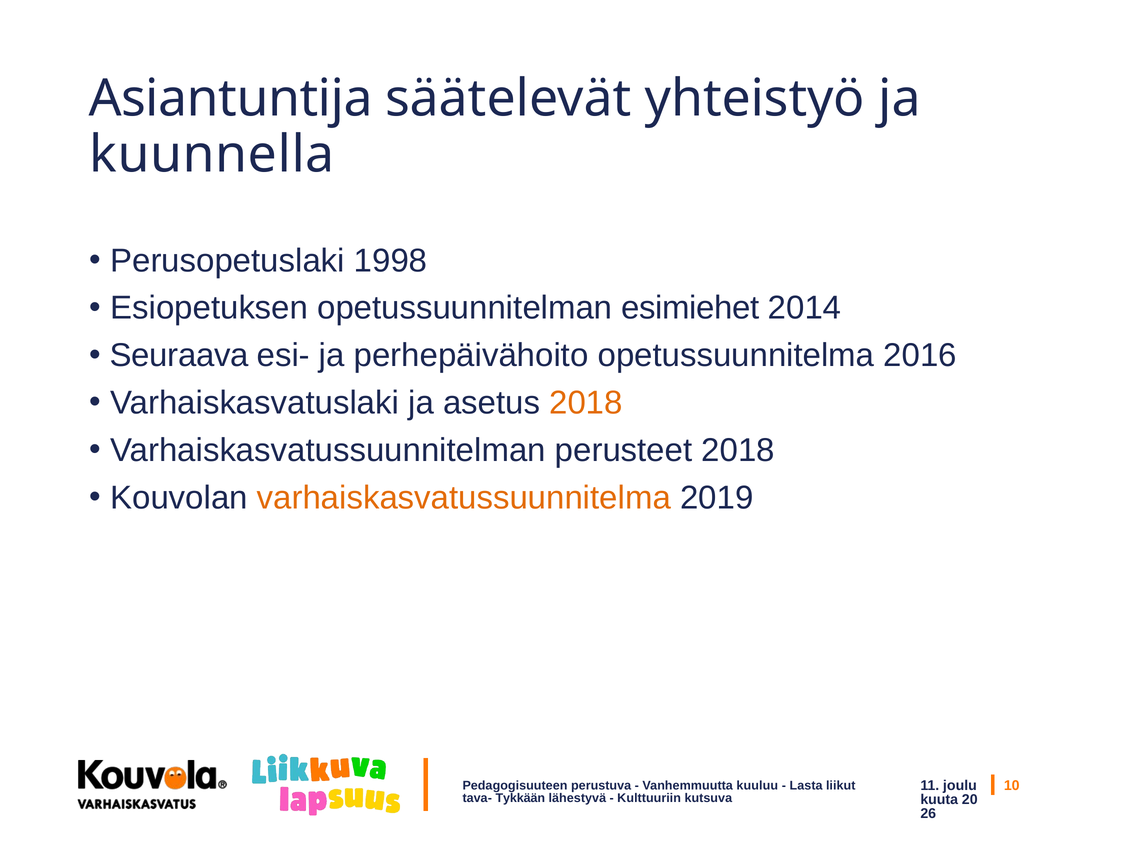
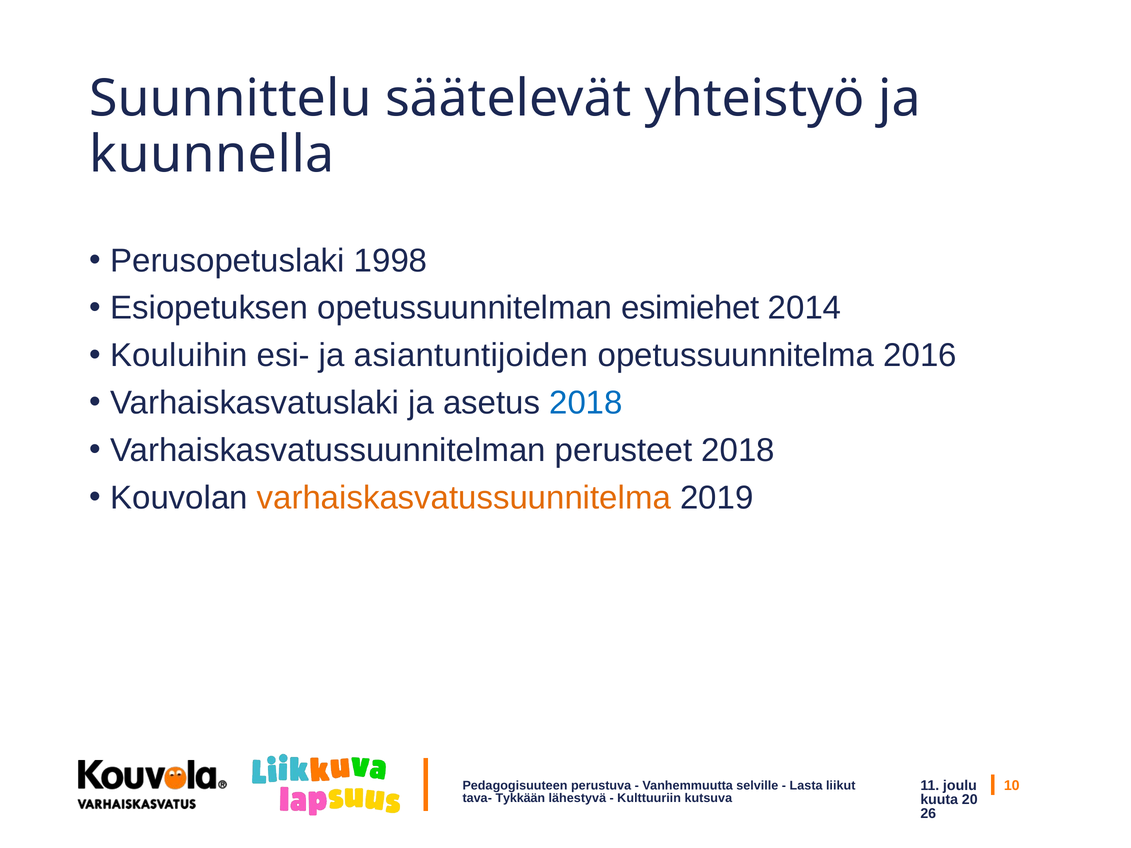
Asiantuntija: Asiantuntija -> Suunnittelu
Seuraava: Seuraava -> Kouluihin
perhepäivähoito: perhepäivähoito -> asiantuntijoiden
2018 at (586, 403) colour: orange -> blue
kuuluu: kuuluu -> selville
